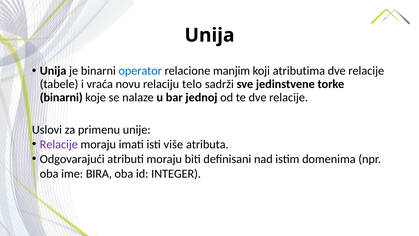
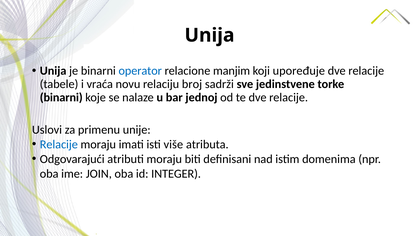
atributima: atributima -> upoređuje
telo: telo -> broj
Relacije at (59, 144) colour: purple -> blue
BIRA: BIRA -> JOIN
